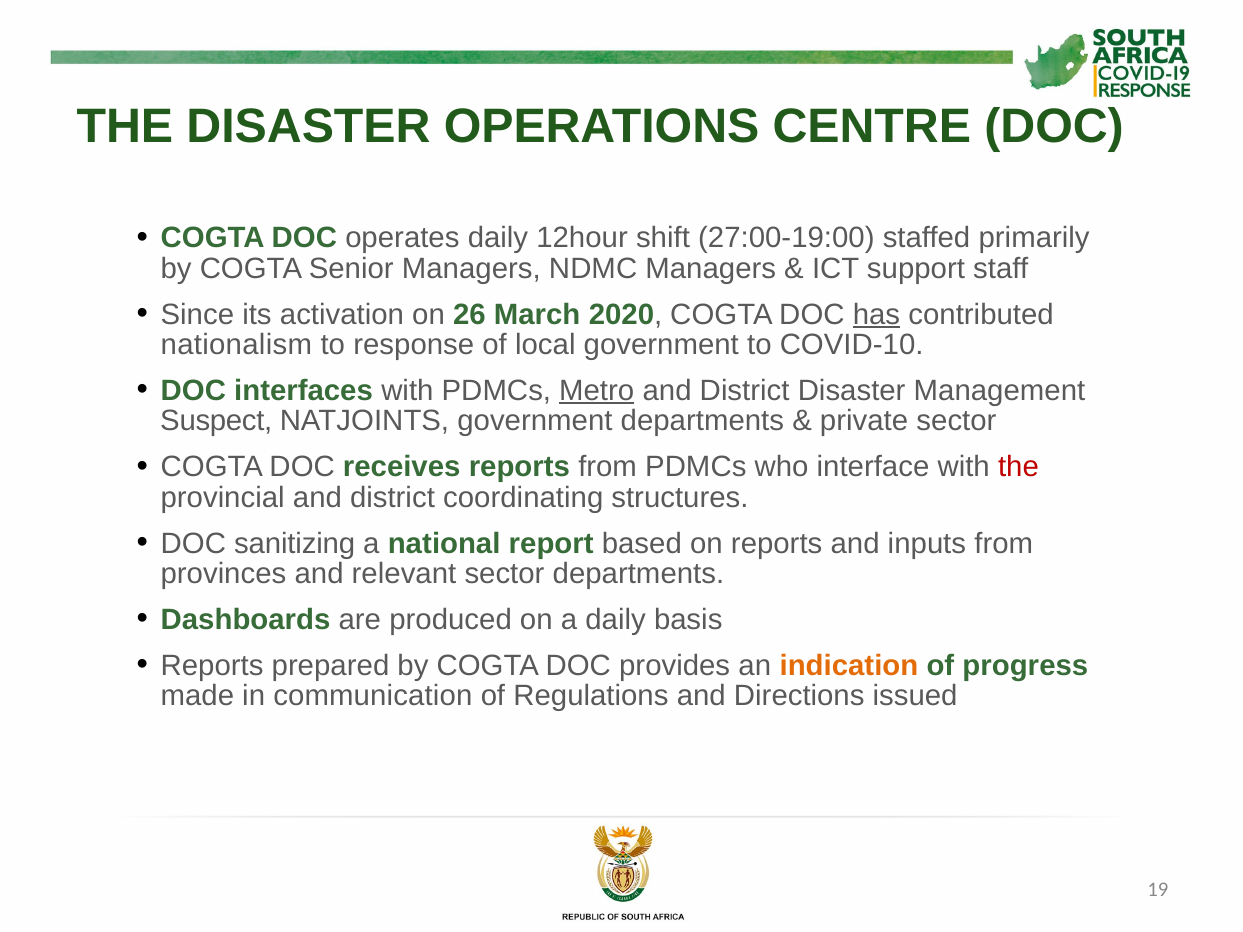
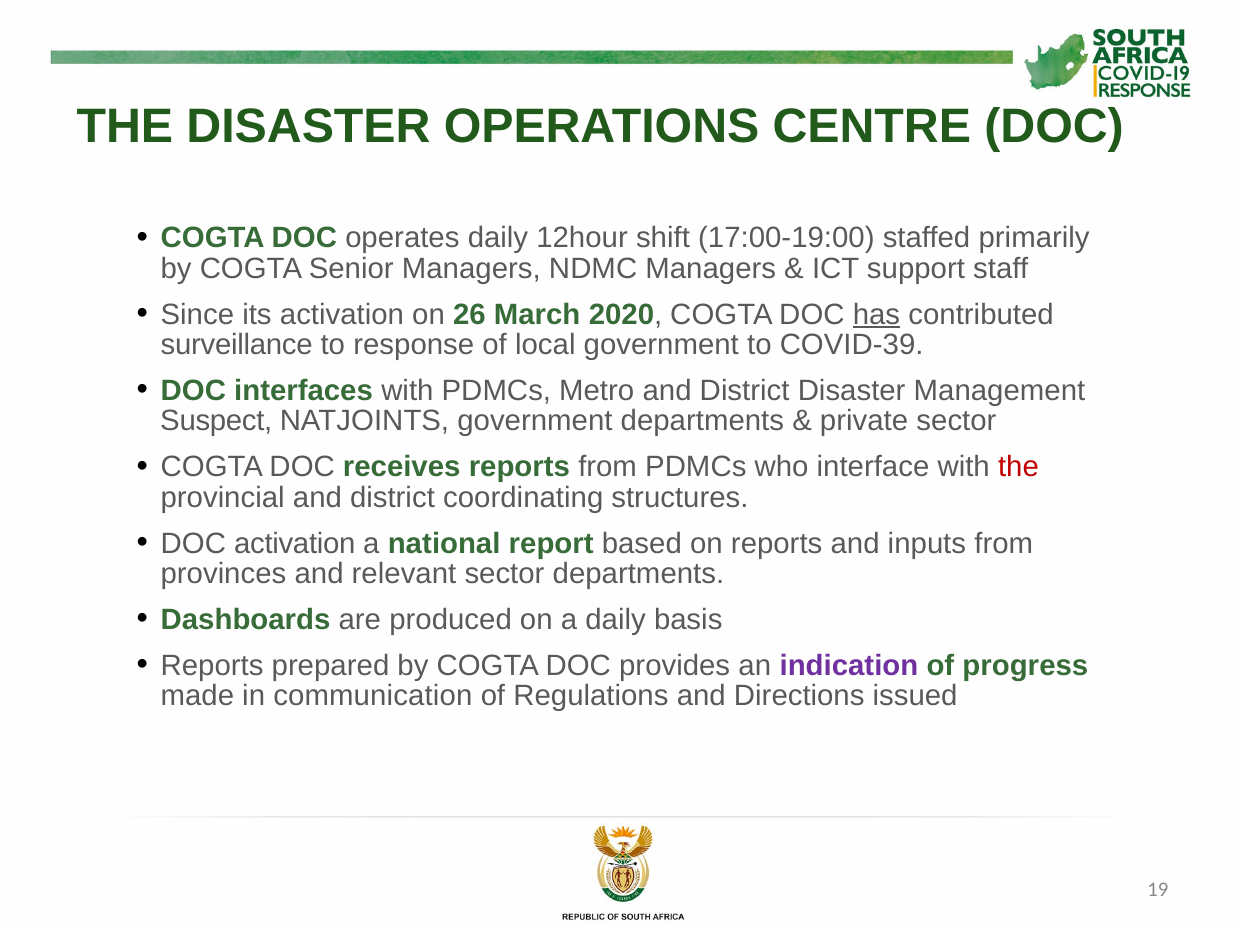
27:00-19:00: 27:00-19:00 -> 17:00-19:00
nationalism: nationalism -> surveillance
COVID-10: COVID-10 -> COVID-39
Metro underline: present -> none
DOC sanitizing: sanitizing -> activation
indication colour: orange -> purple
